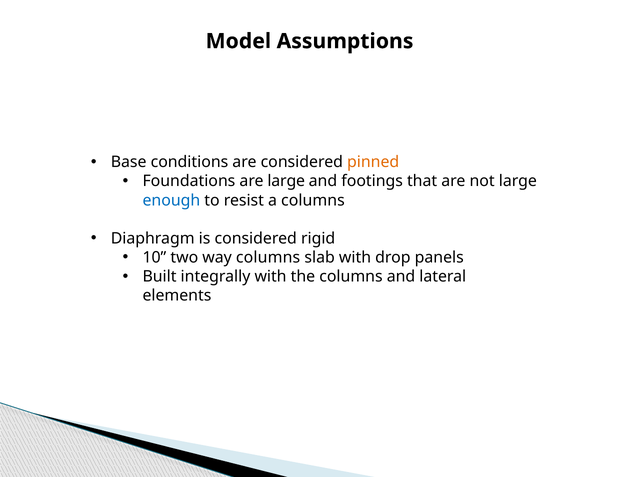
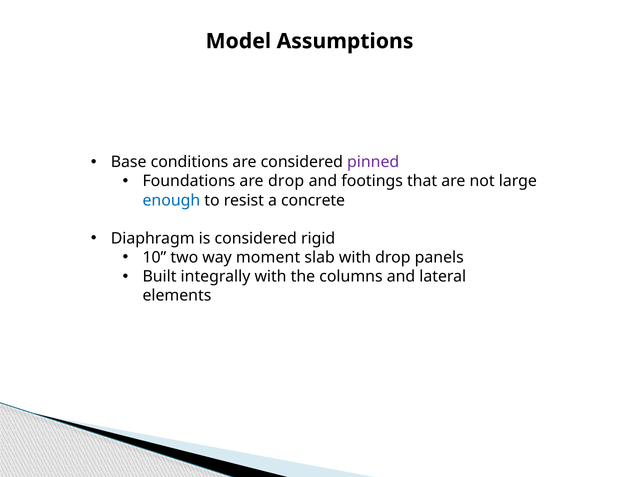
pinned colour: orange -> purple
are large: large -> drop
a columns: columns -> concrete
way columns: columns -> moment
